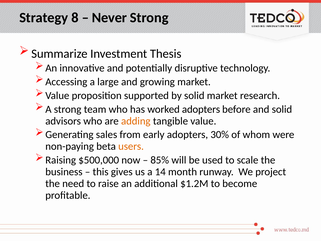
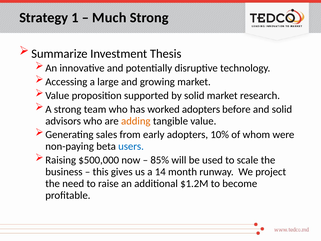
8: 8 -> 1
Never: Never -> Much
30%: 30% -> 10%
users colour: orange -> blue
